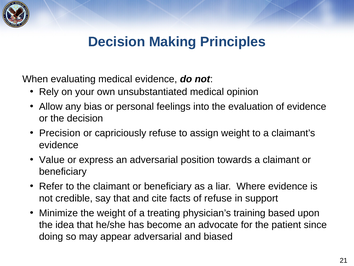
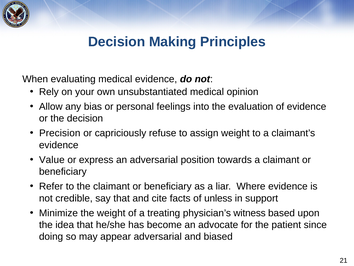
of refuse: refuse -> unless
training: training -> witness
